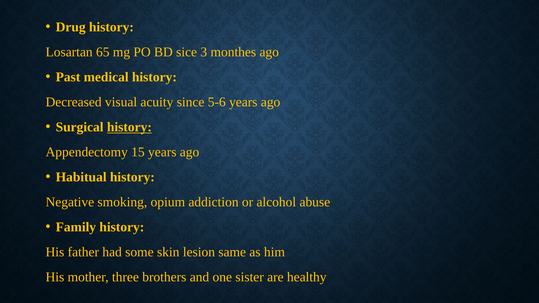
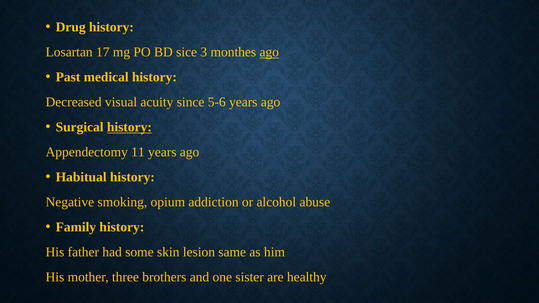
65: 65 -> 17
ago at (269, 52) underline: none -> present
15: 15 -> 11
